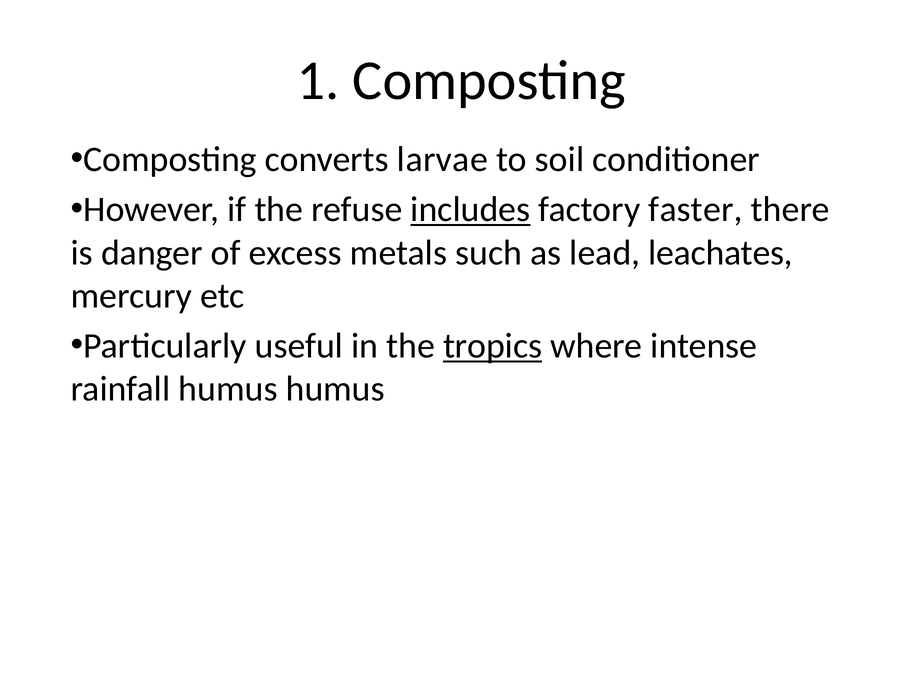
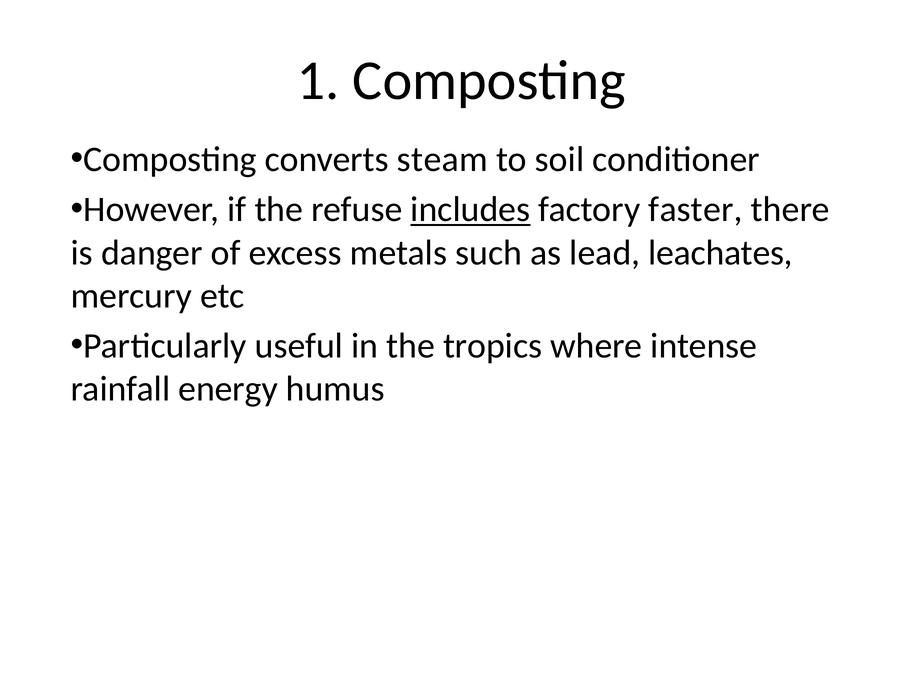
larvae: larvae -> steam
tropics underline: present -> none
rainfall humus: humus -> energy
